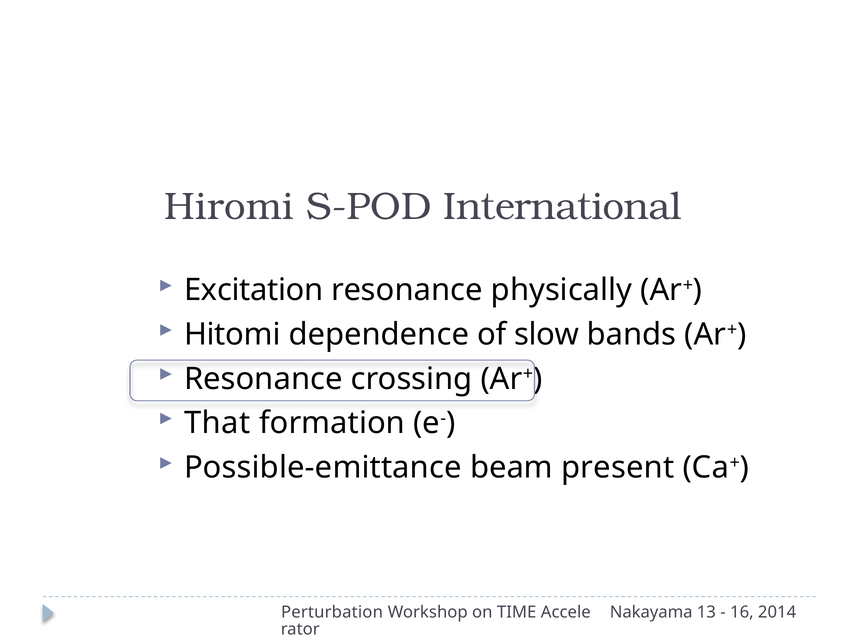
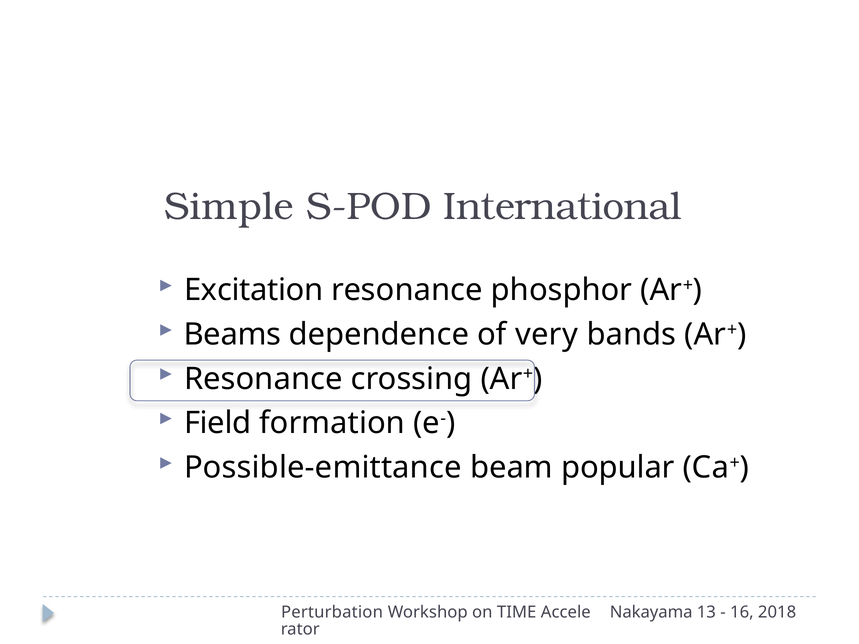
Hiromi: Hiromi -> Simple
physically: physically -> phosphor
Hitomi: Hitomi -> Beams
slow: slow -> very
That: That -> Field
present: present -> popular
2014: 2014 -> 2018
